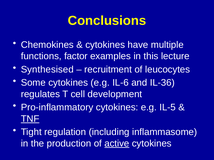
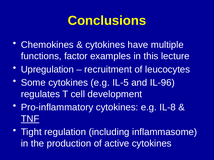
Synthesised: Synthesised -> Upregulation
IL-6: IL-6 -> IL-5
IL-36: IL-36 -> IL-96
IL-5: IL-5 -> IL-8
active underline: present -> none
